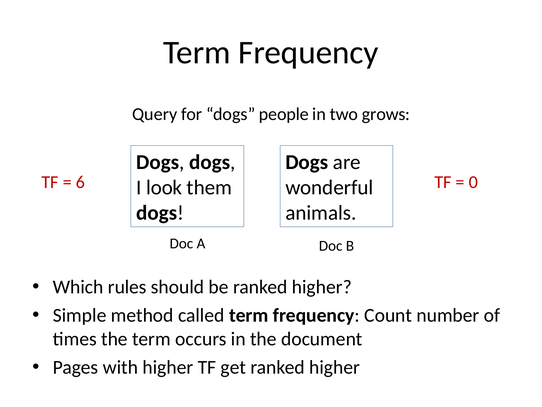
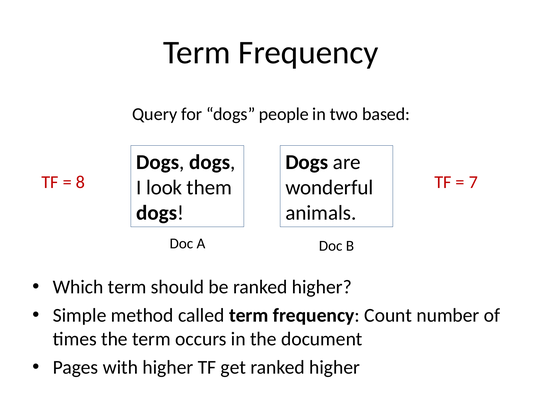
grows: grows -> based
6: 6 -> 8
0: 0 -> 7
Which rules: rules -> term
